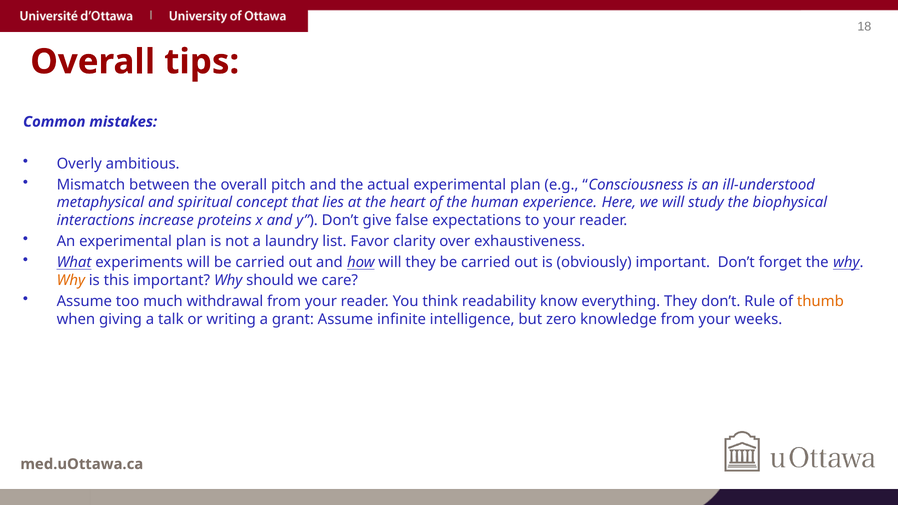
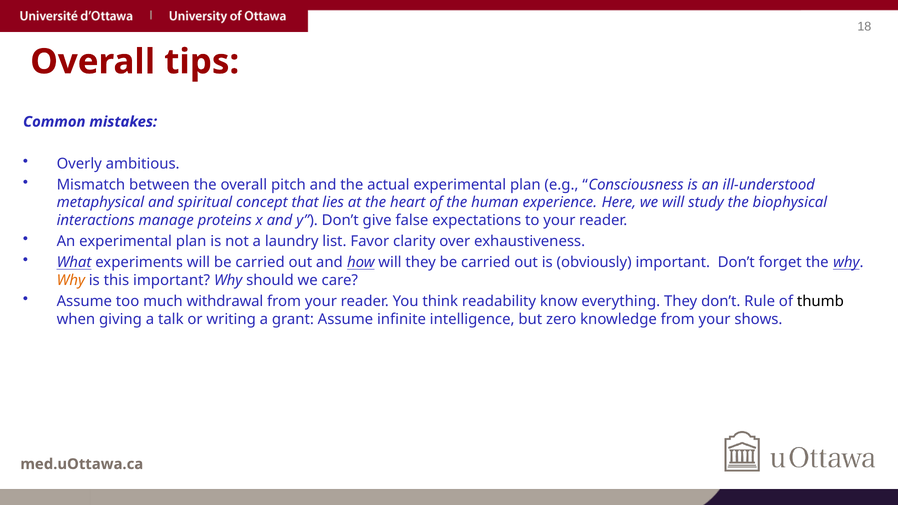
increase: increase -> manage
thumb colour: orange -> black
weeks: weeks -> shows
